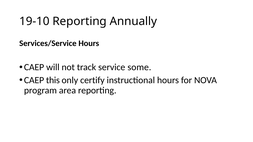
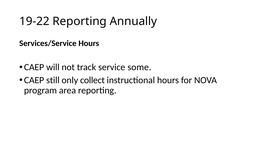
19-10: 19-10 -> 19-22
this: this -> still
certify: certify -> collect
